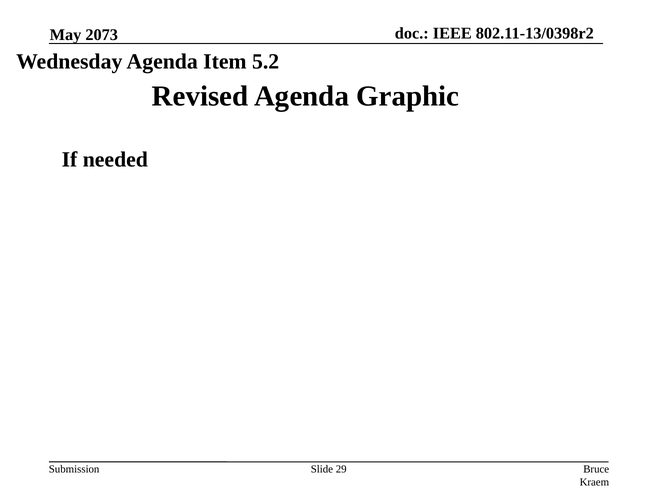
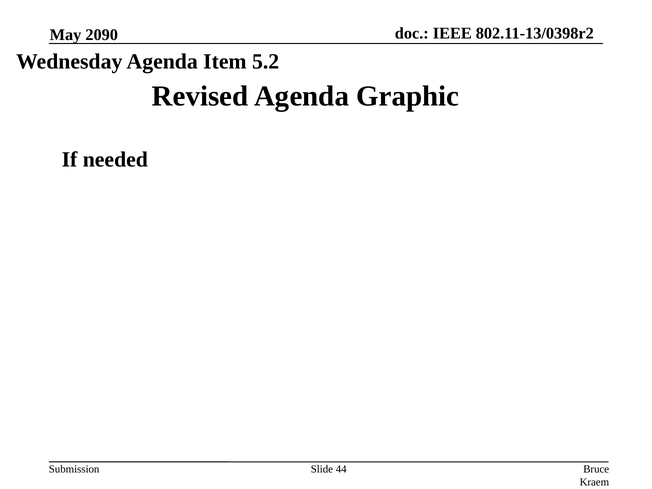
2073: 2073 -> 2090
29: 29 -> 44
